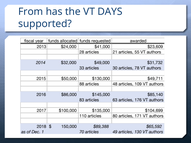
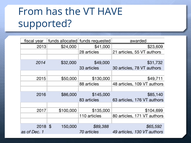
DAYS: DAYS -> HAVE
